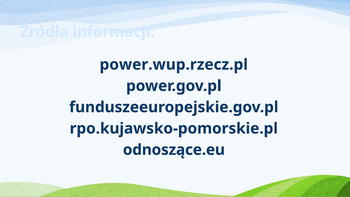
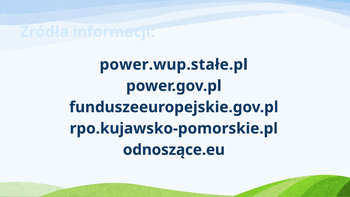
power.wup.rzecz.pl: power.wup.rzecz.pl -> power.wup.stałe.pl
